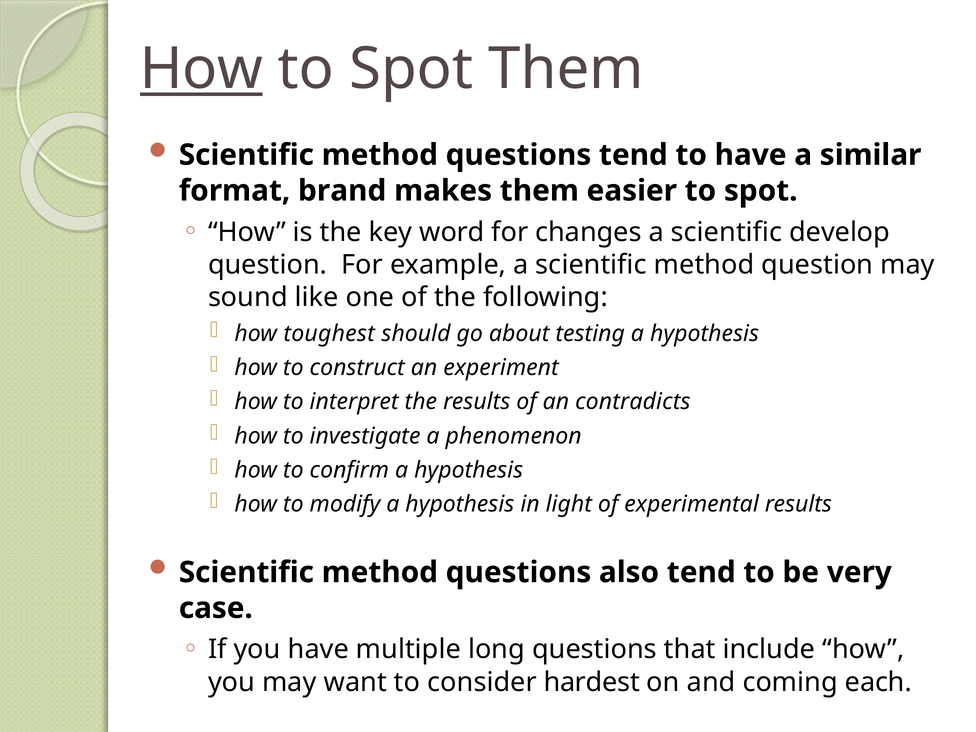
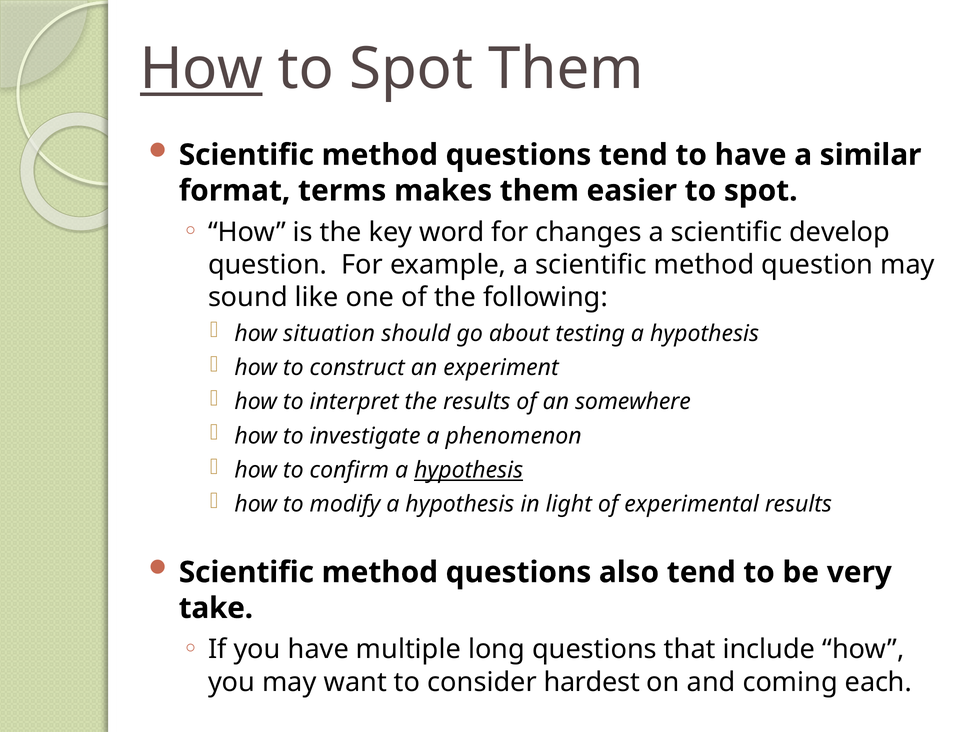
brand: brand -> terms
toughest: toughest -> situation
contradicts: contradicts -> somewhere
hypothesis at (469, 470) underline: none -> present
case: case -> take
